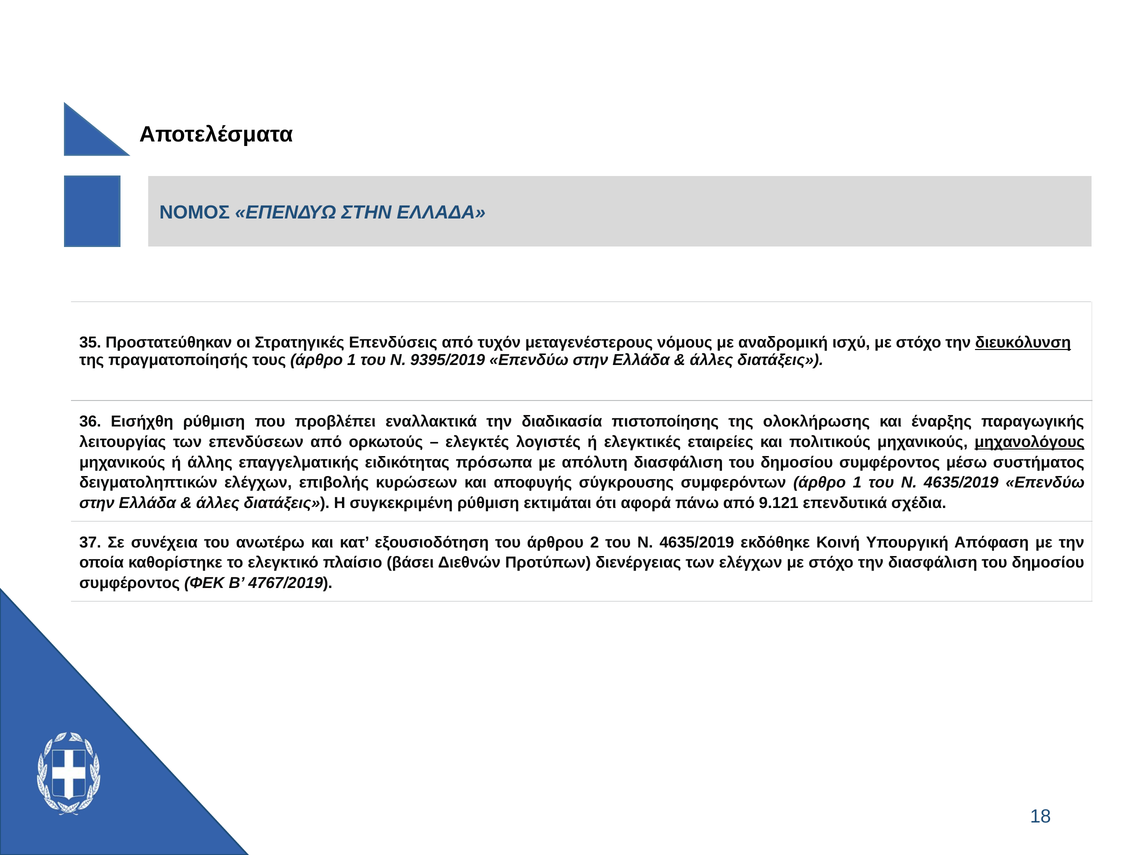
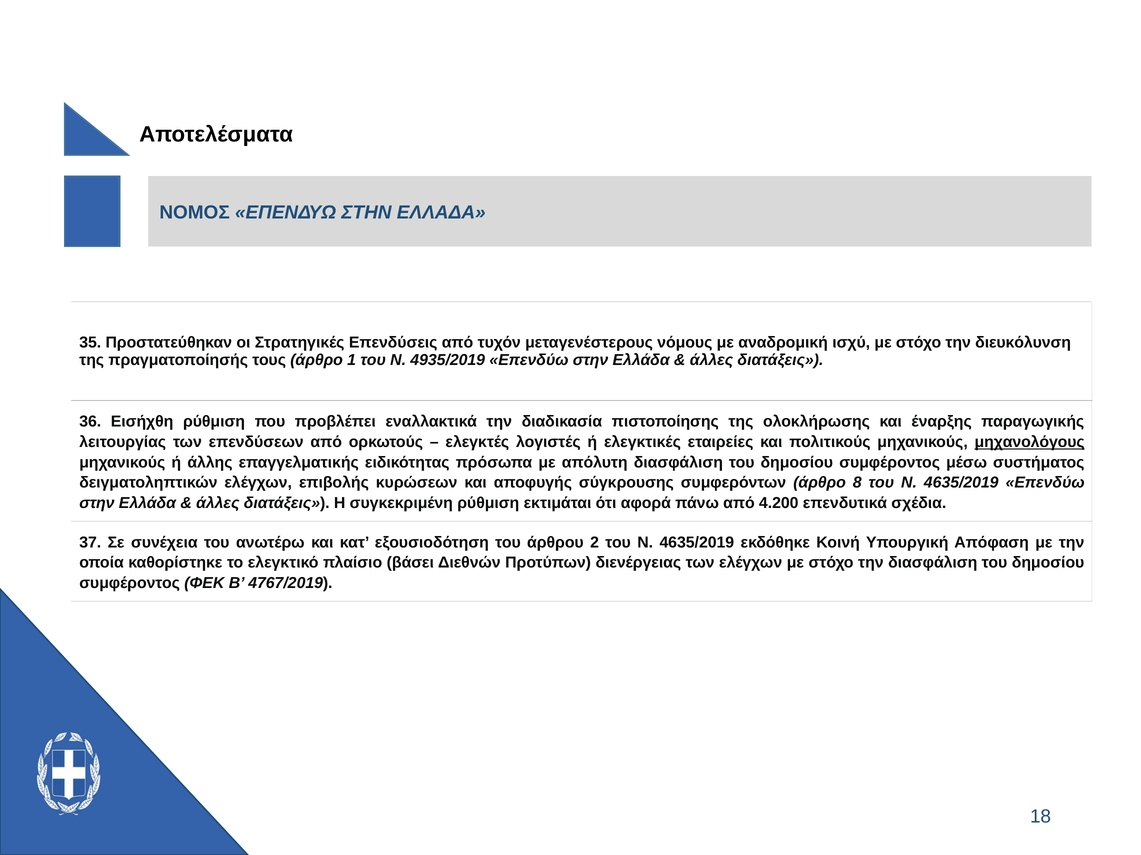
διευκόλυνση underline: present -> none
9395/2019: 9395/2019 -> 4935/2019
συμφερόντων άρθρο 1: 1 -> 8
9.121: 9.121 -> 4.200
